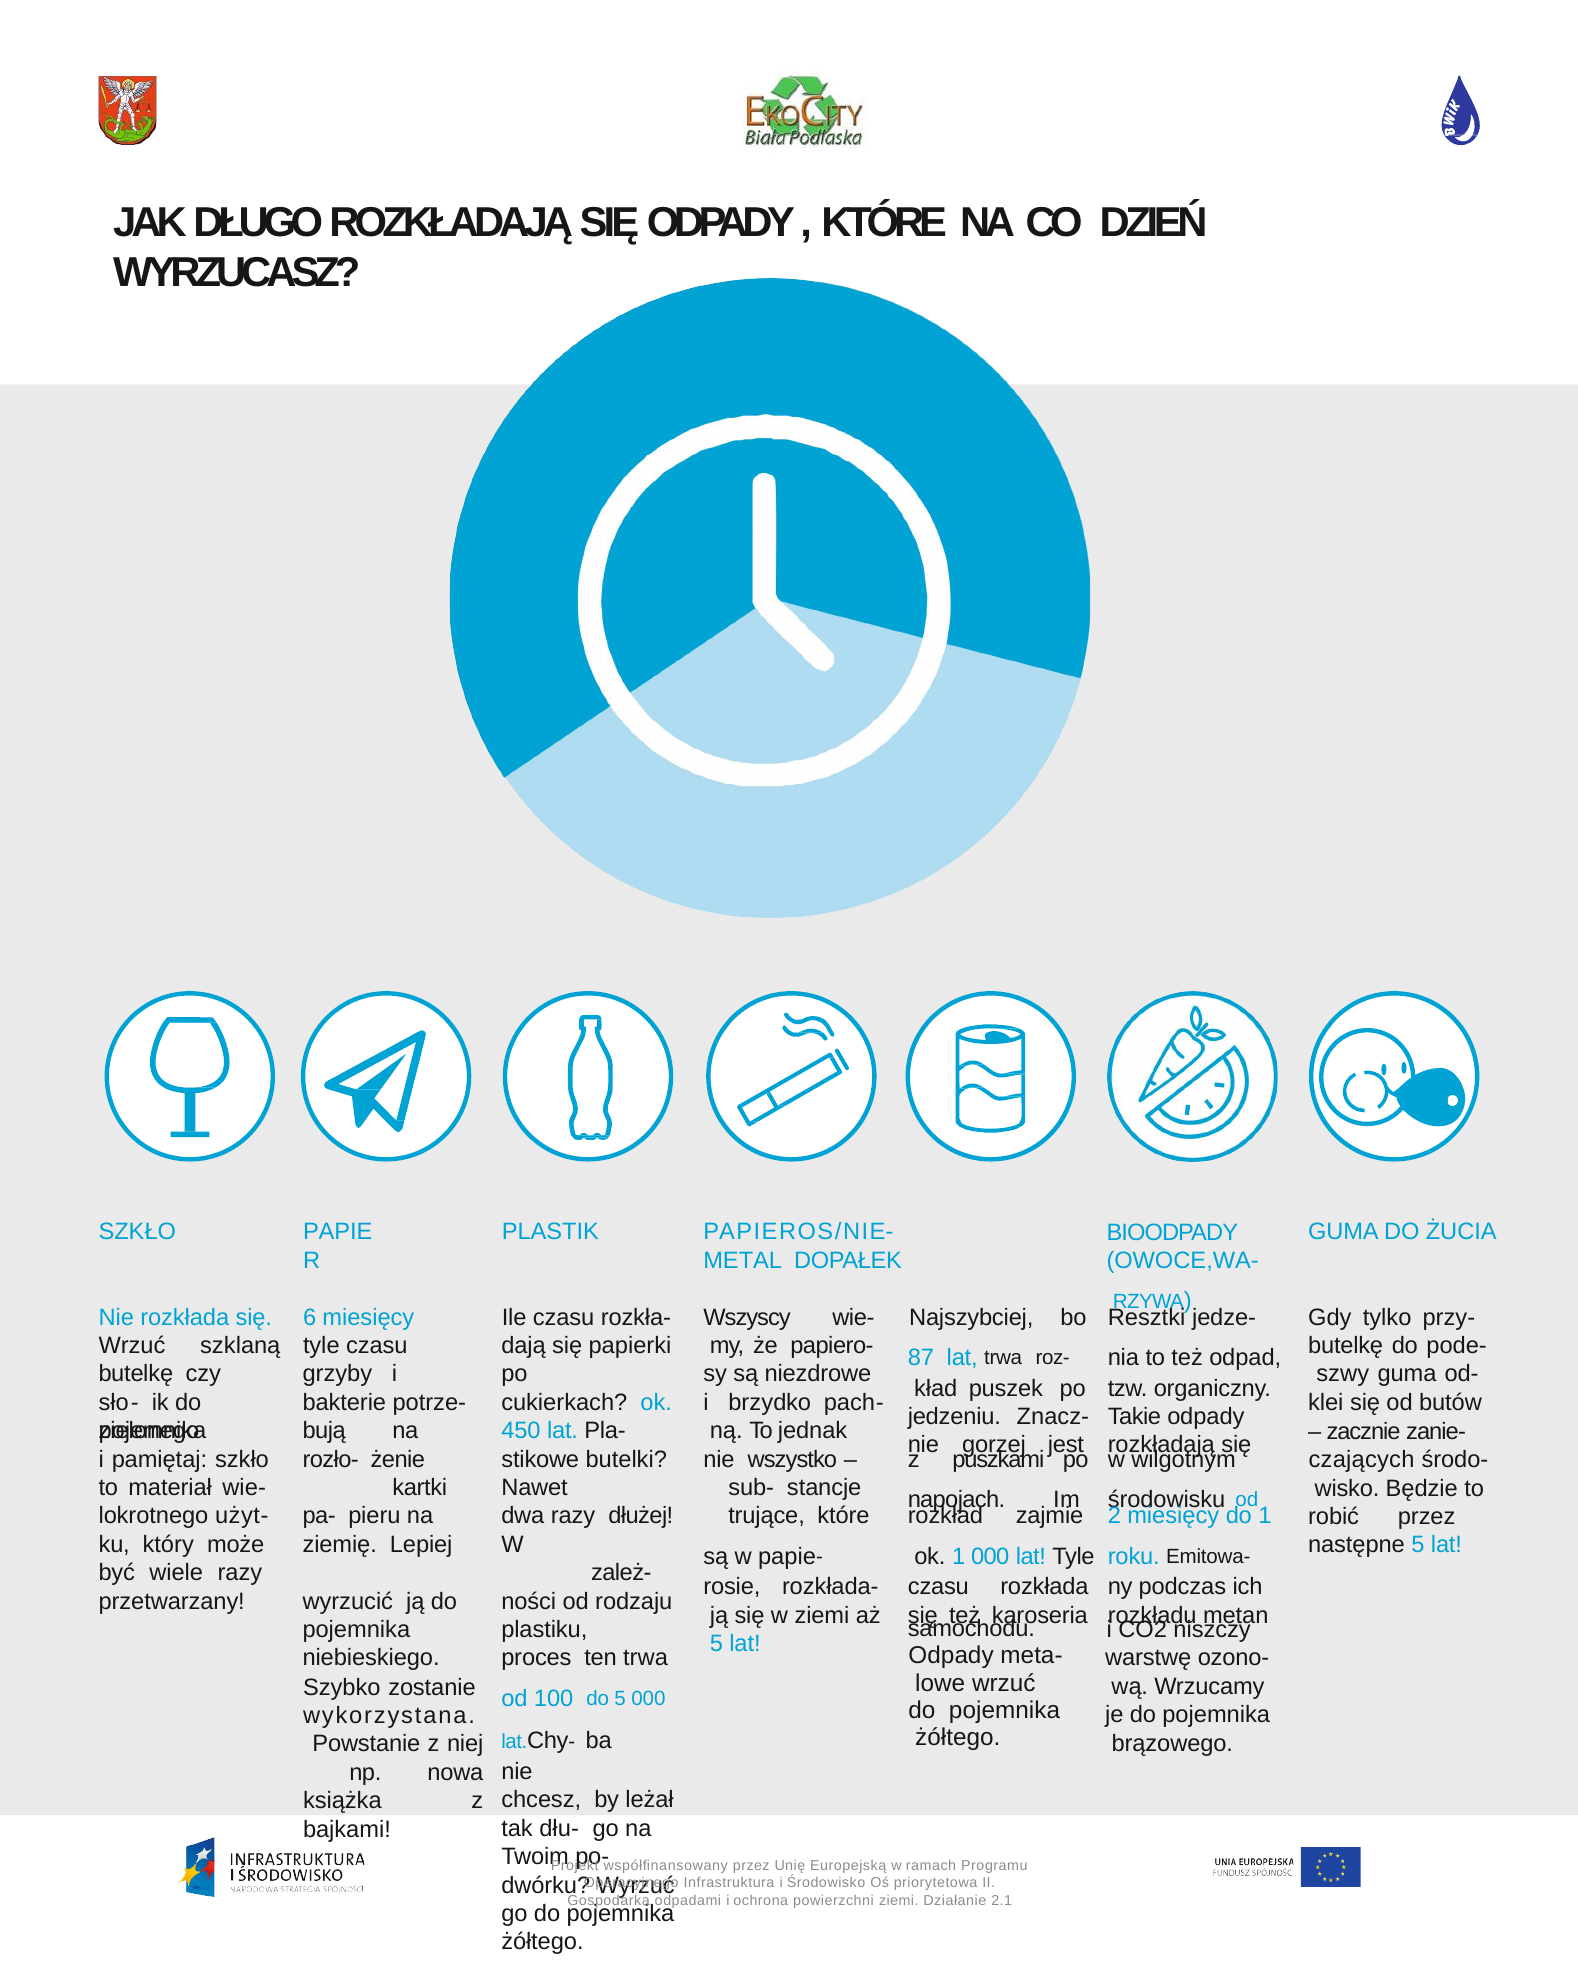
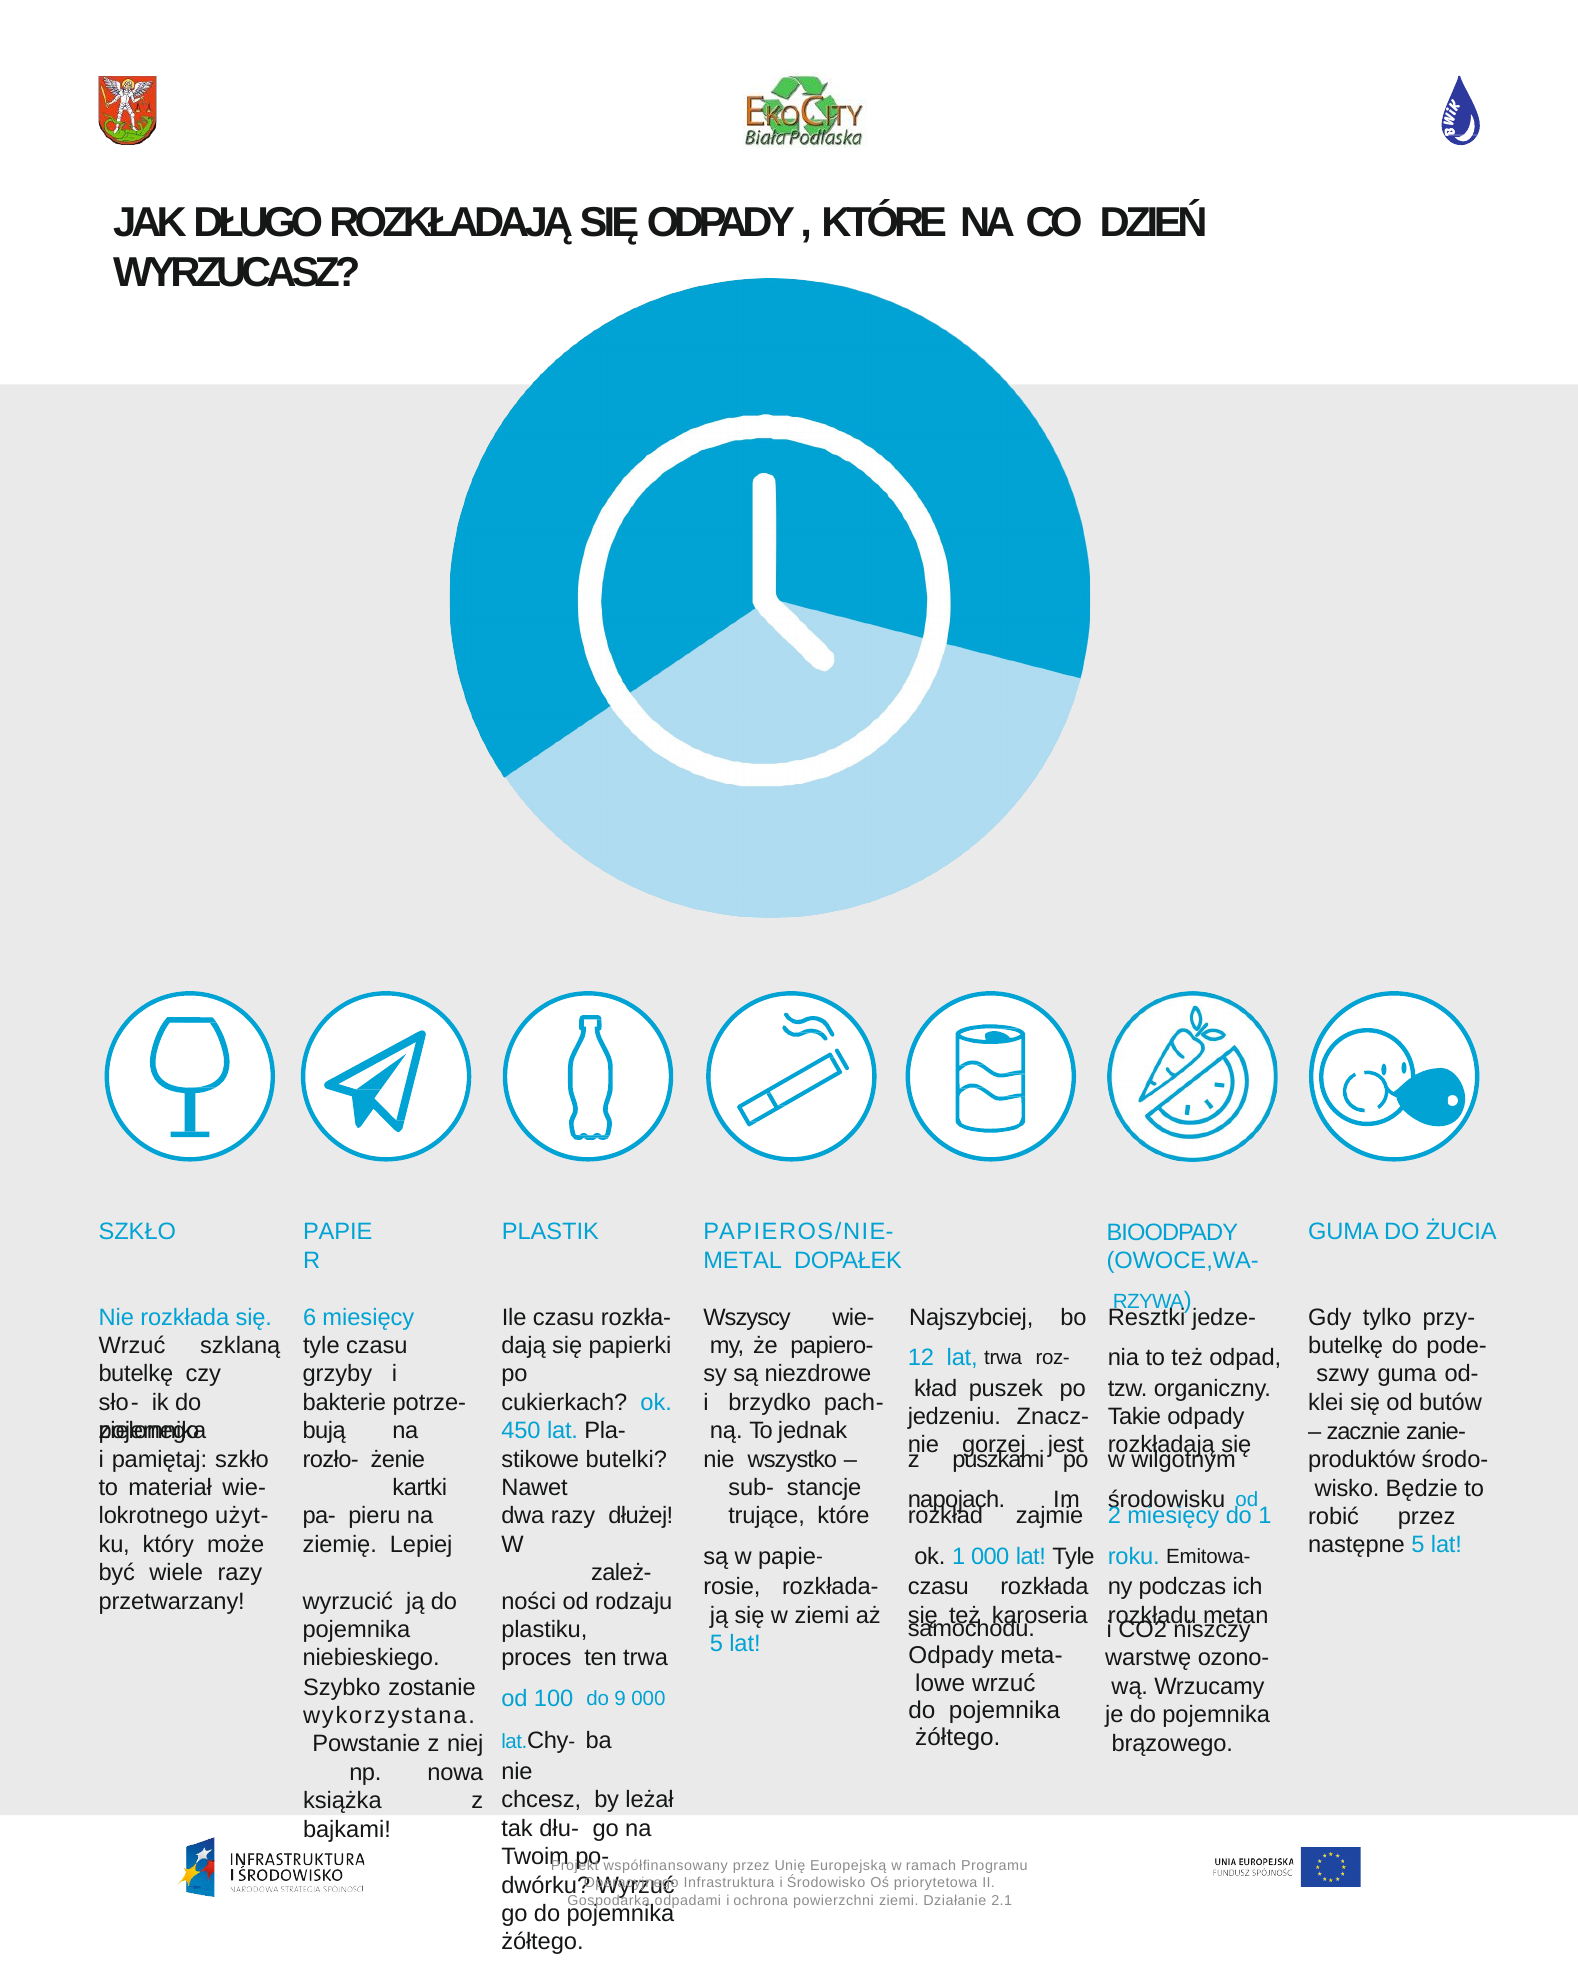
87: 87 -> 12
czających: czających -> produktów
do 5: 5 -> 9
